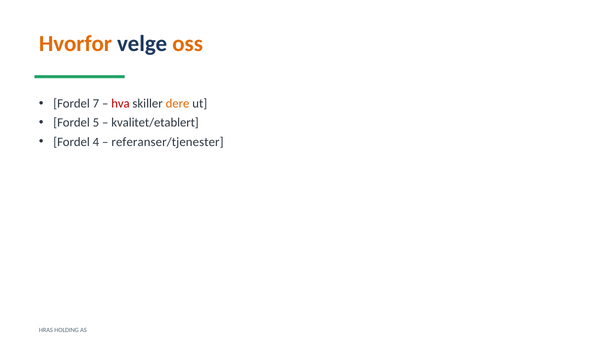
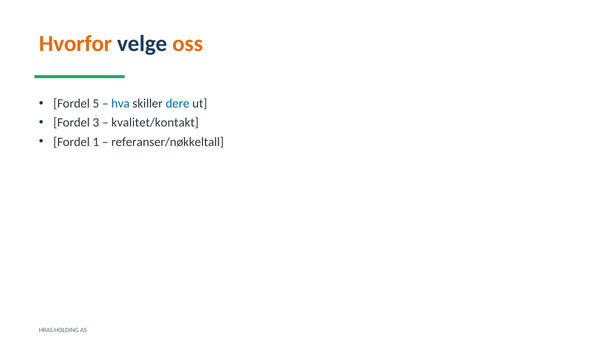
7: 7 -> 5
hva colour: red -> blue
dere colour: orange -> blue
5: 5 -> 3
kvalitet/etablert: kvalitet/etablert -> kvalitet/kontakt
4: 4 -> 1
referanser/tjenester: referanser/tjenester -> referanser/nøkkeltall
